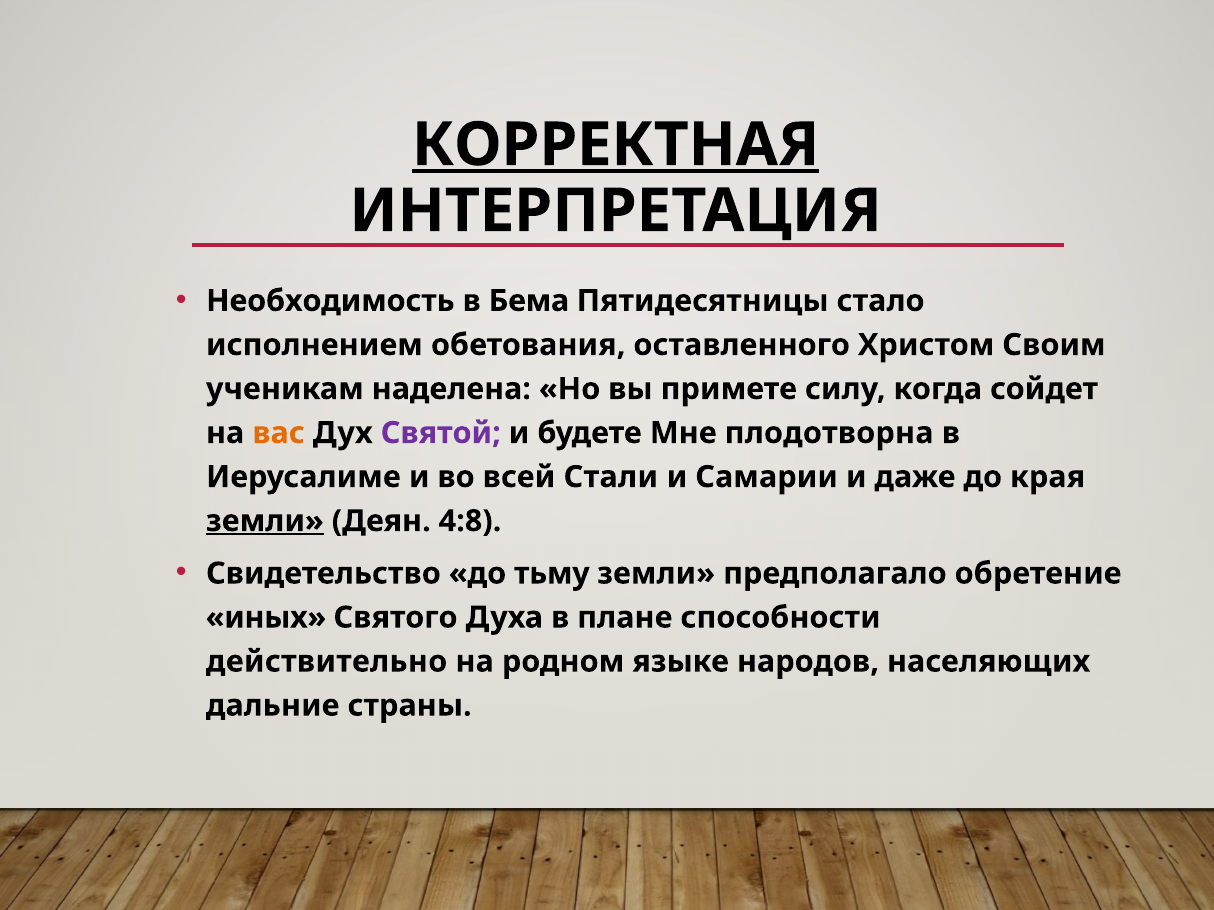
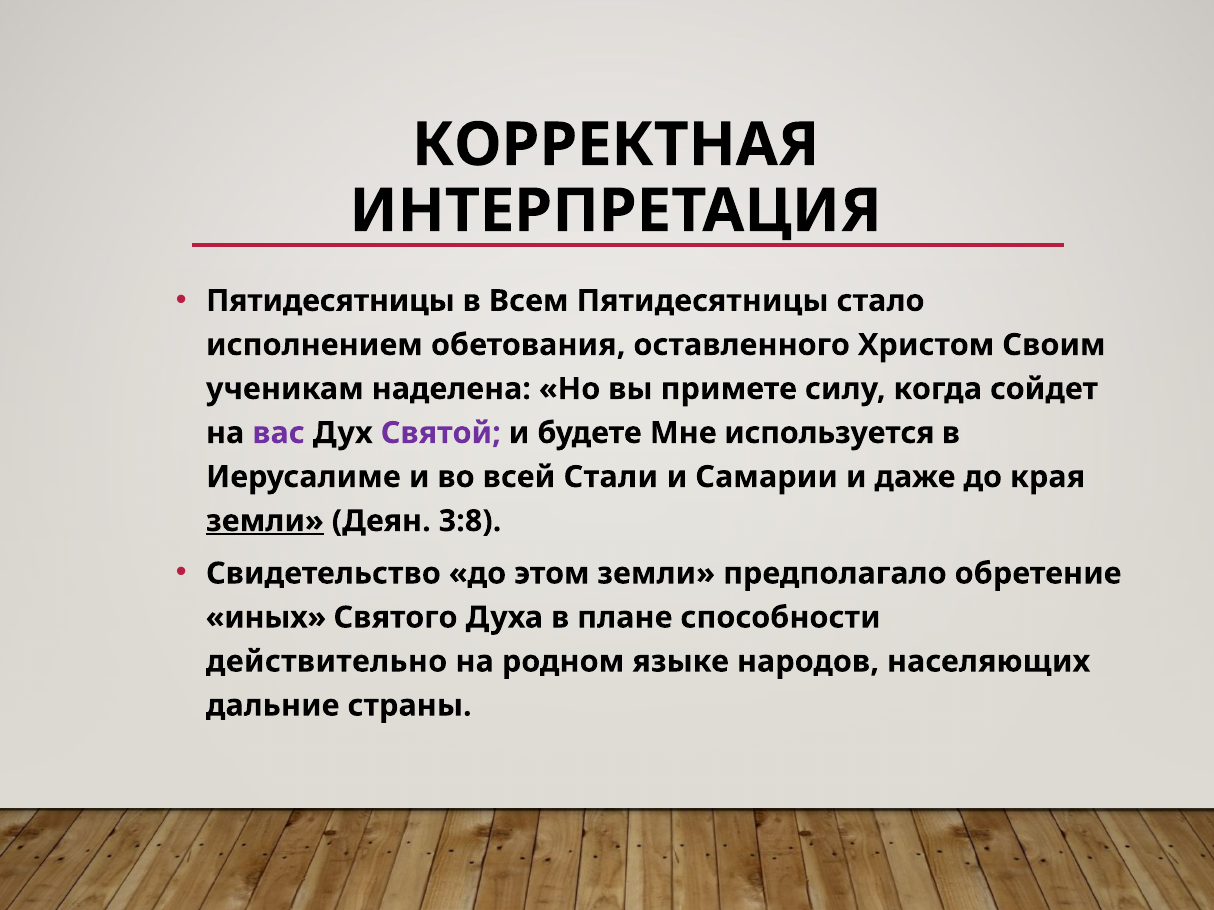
КОРРЕКТНАЯ underline: present -> none
Необходимость at (330, 301): Необходимость -> Пятидесятницы
Бема: Бема -> Всем
вас colour: orange -> purple
плодотворна: плодотворна -> используется
4:8: 4:8 -> 3:8
тьму: тьму -> этом
